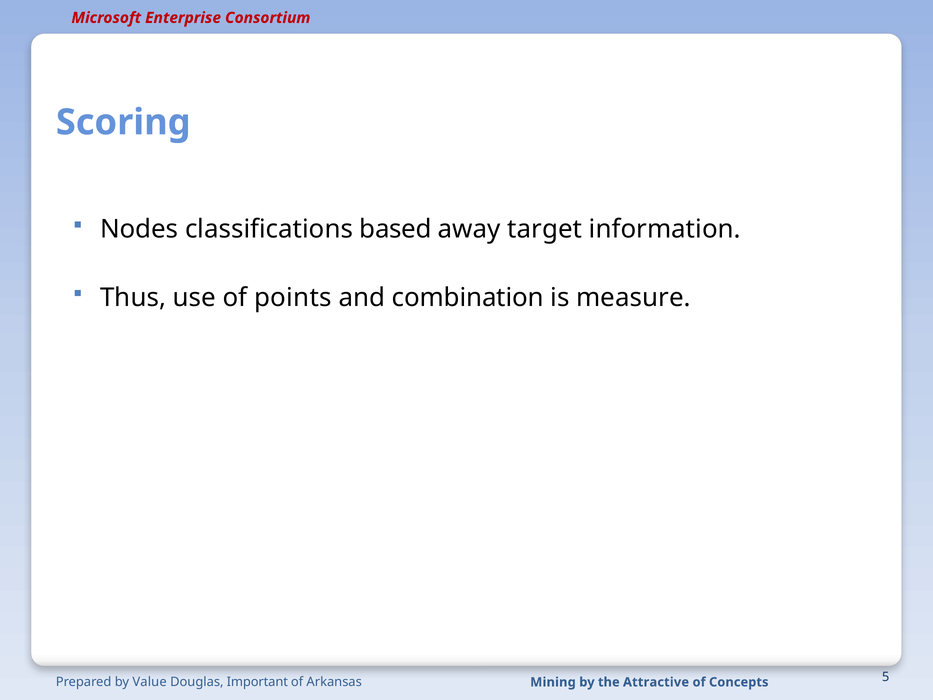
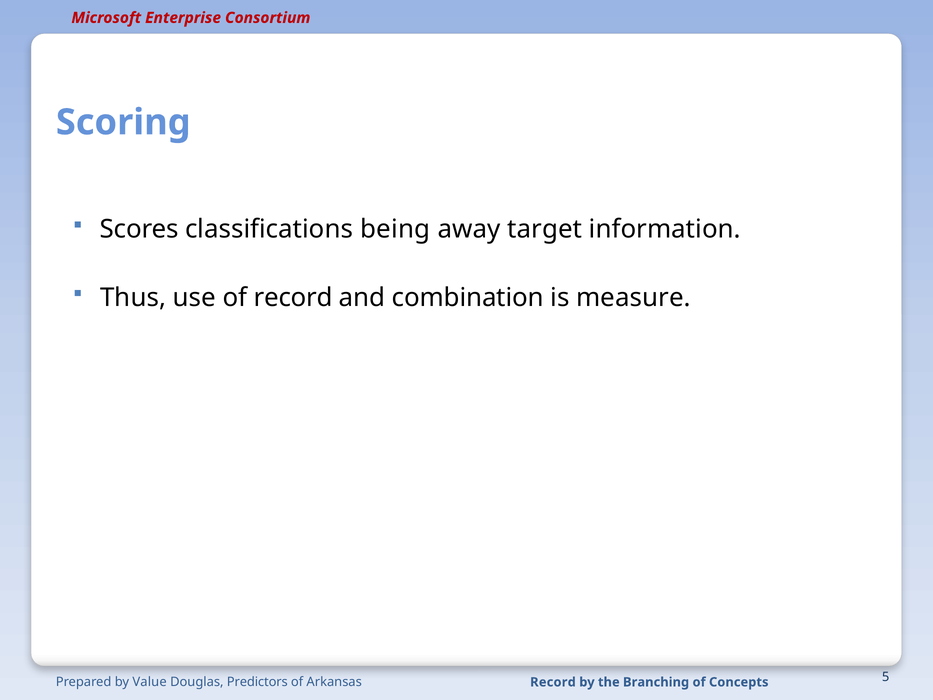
Nodes: Nodes -> Scores
based: based -> being
of points: points -> record
Important: Important -> Predictors
Arkansas Mining: Mining -> Record
Attractive: Attractive -> Branching
